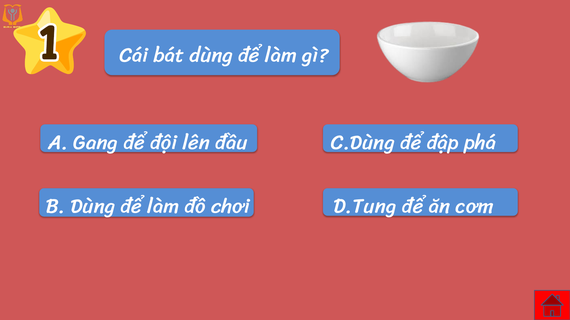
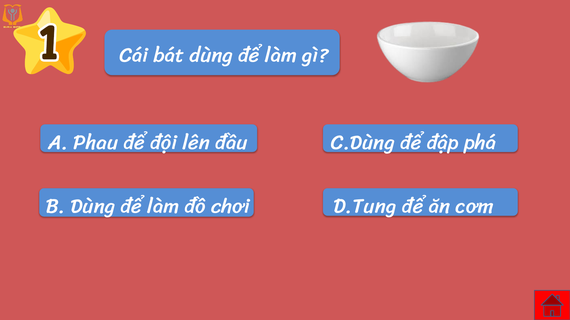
Gang: Gang -> Phau
